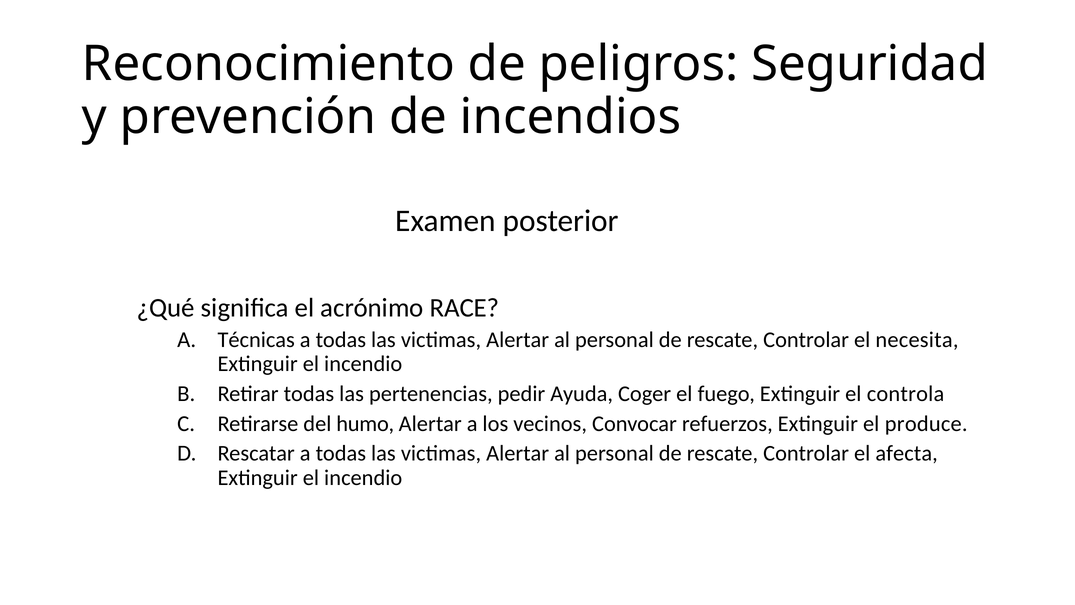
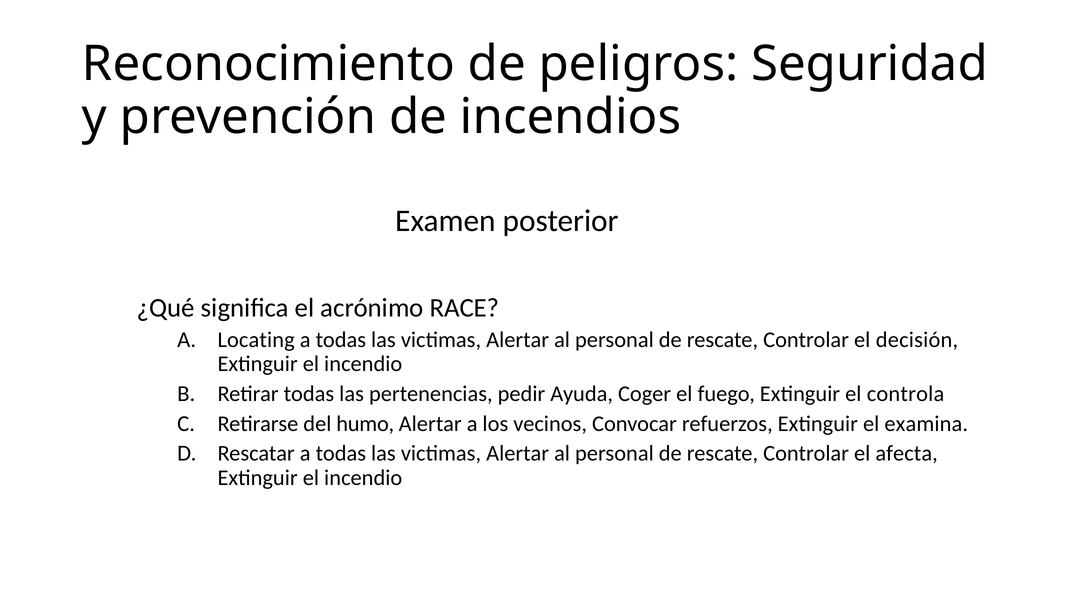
Técnicas: Técnicas -> Locating
necesita: necesita -> decisión
produce: produce -> examina
